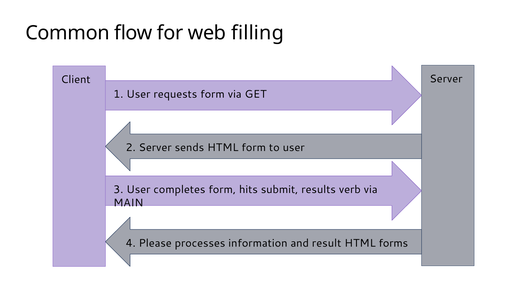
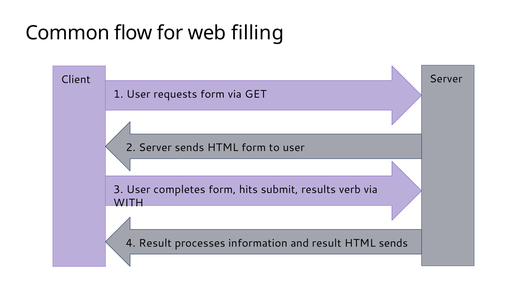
MAIN: MAIN -> WITH
4 Please: Please -> Result
HTML forms: forms -> sends
